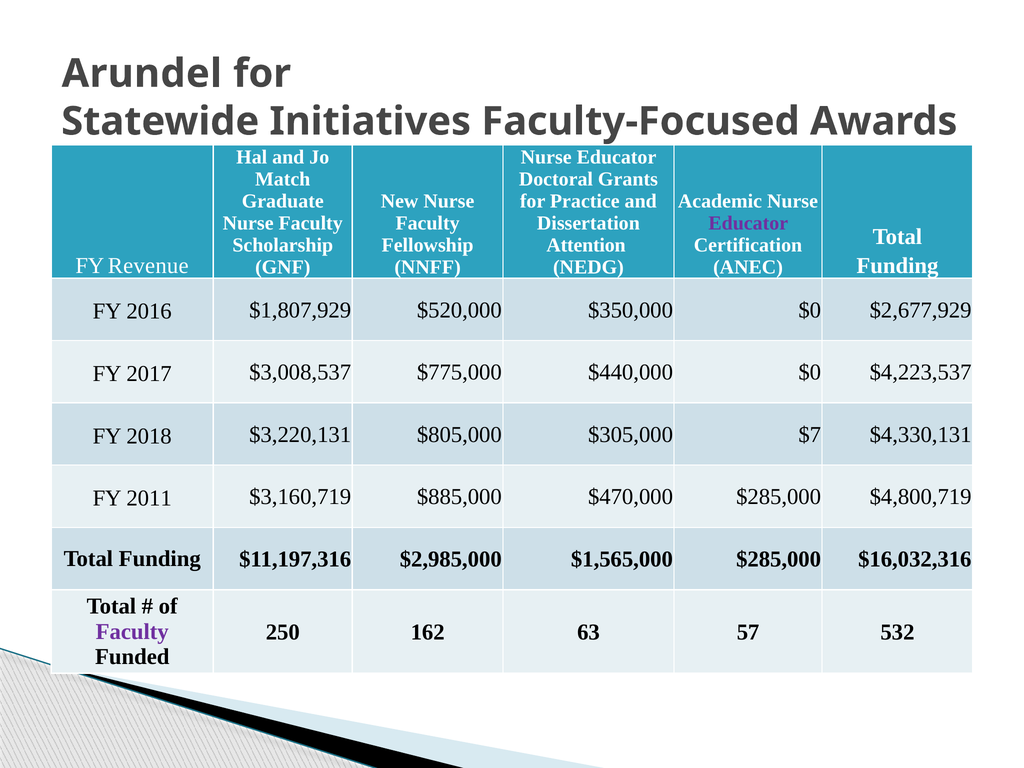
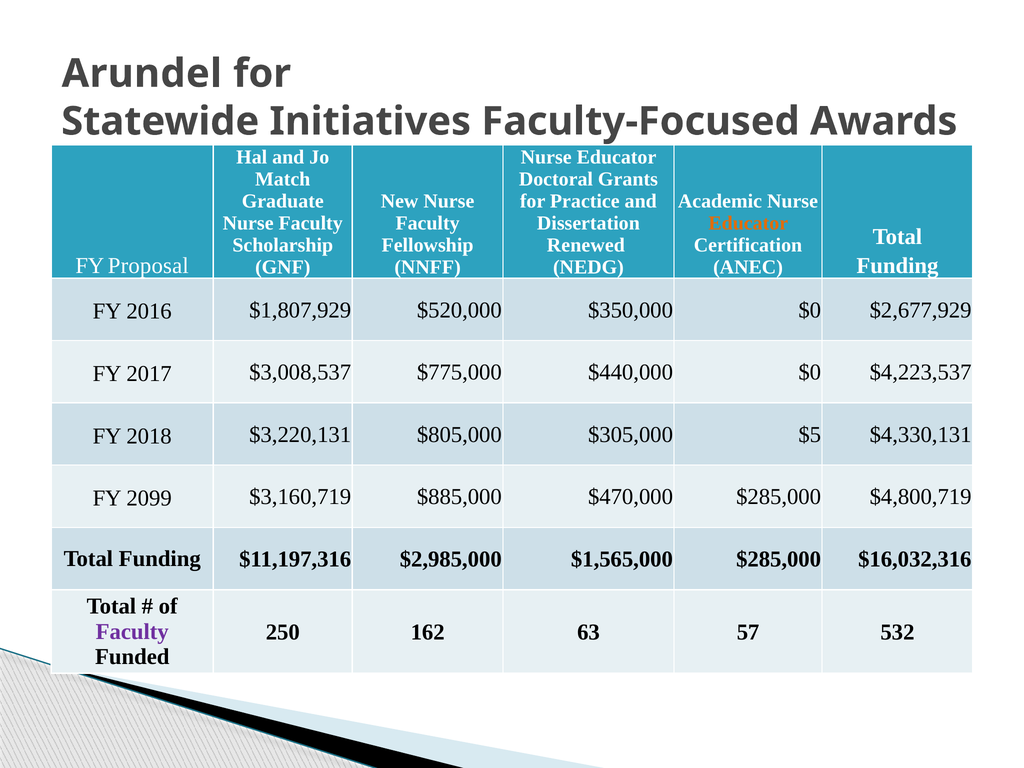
Educator at (748, 223) colour: purple -> orange
Attention: Attention -> Renewed
Revenue: Revenue -> Proposal
$7: $7 -> $5
2011: 2011 -> 2099
